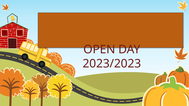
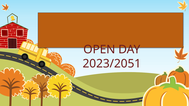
2023/2023: 2023/2023 -> 2023/2051
